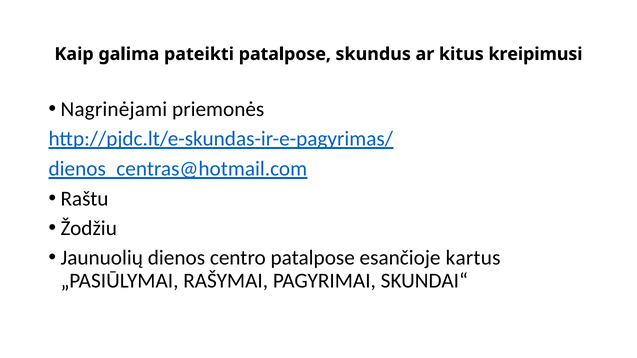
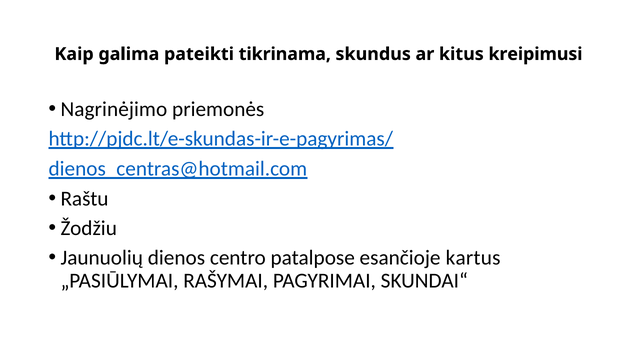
pateikti patalpose: patalpose -> tikrinama
Nagrinėjami: Nagrinėjami -> Nagrinėjimo
